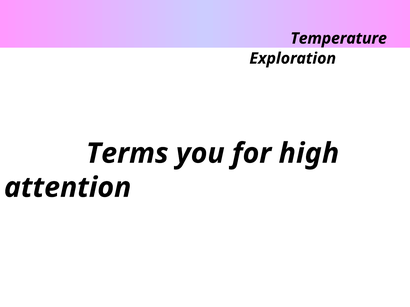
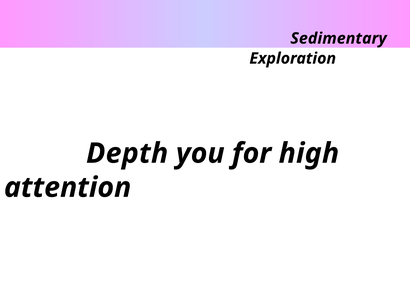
Temperature: Temperature -> Sedimentary
Terms: Terms -> Depth
